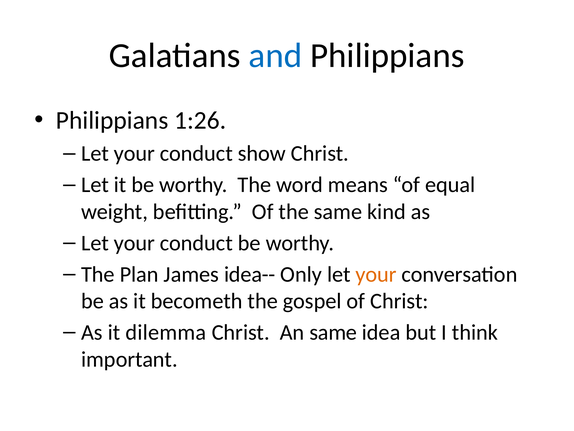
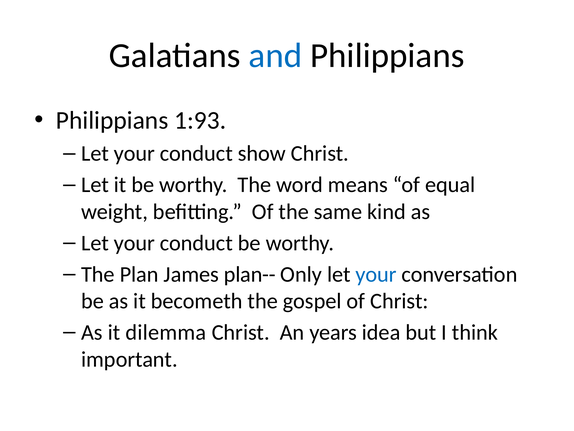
1:26: 1:26 -> 1:93
idea--: idea-- -> plan--
your at (376, 274) colour: orange -> blue
An same: same -> years
